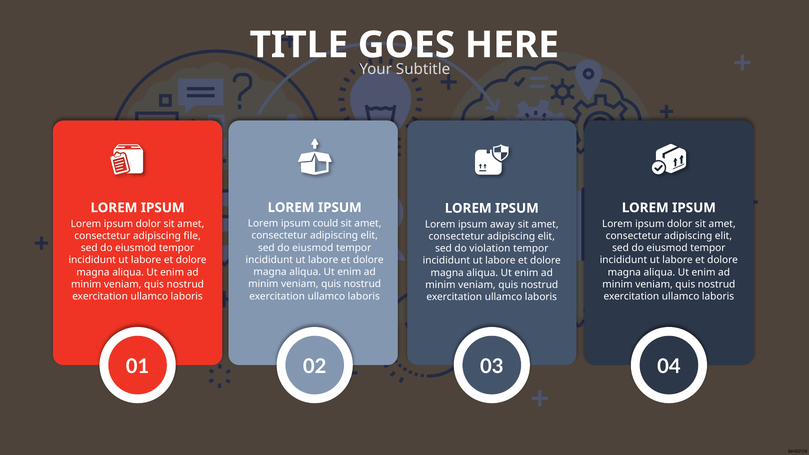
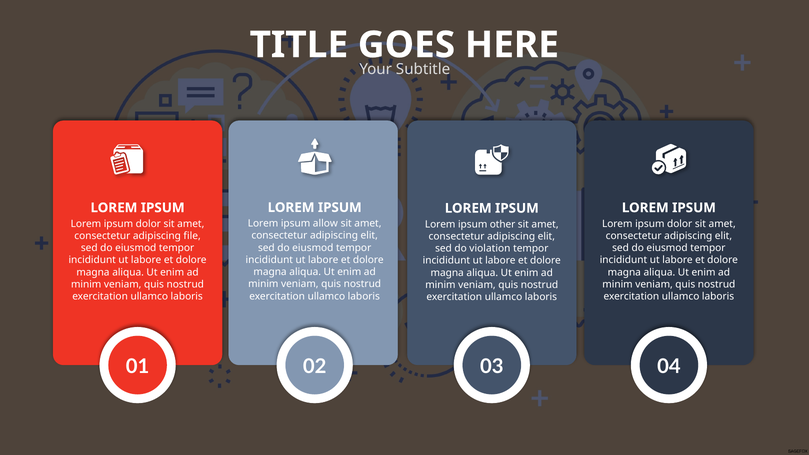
could: could -> allow
away: away -> other
